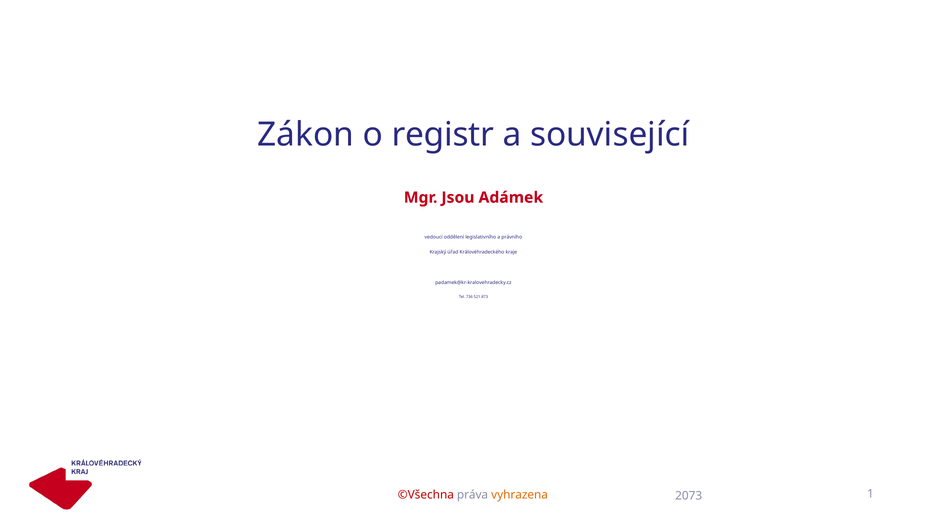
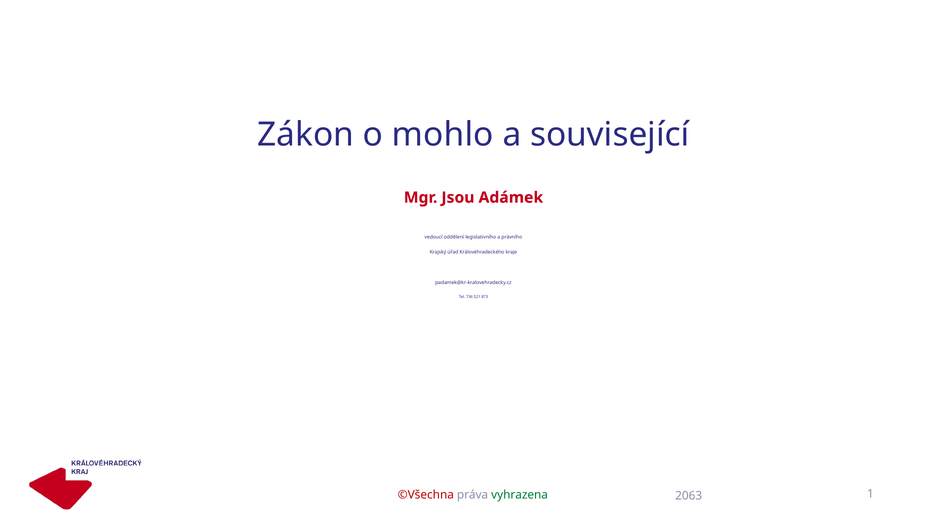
registr: registr -> mohlo
vyhrazena colour: orange -> green
2073: 2073 -> 2063
